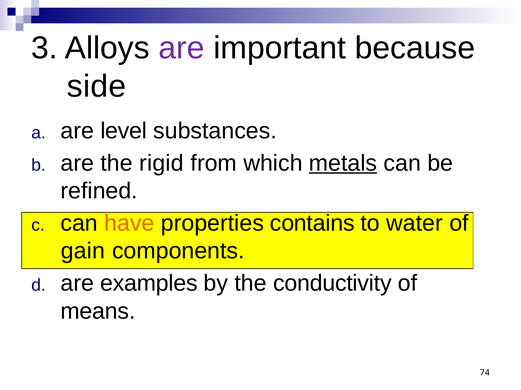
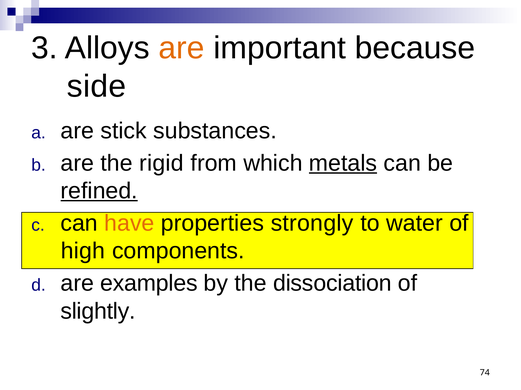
are at (182, 48) colour: purple -> orange
level: level -> stick
refined underline: none -> present
contains: contains -> strongly
gain: gain -> high
conductivity: conductivity -> dissociation
means: means -> slightly
